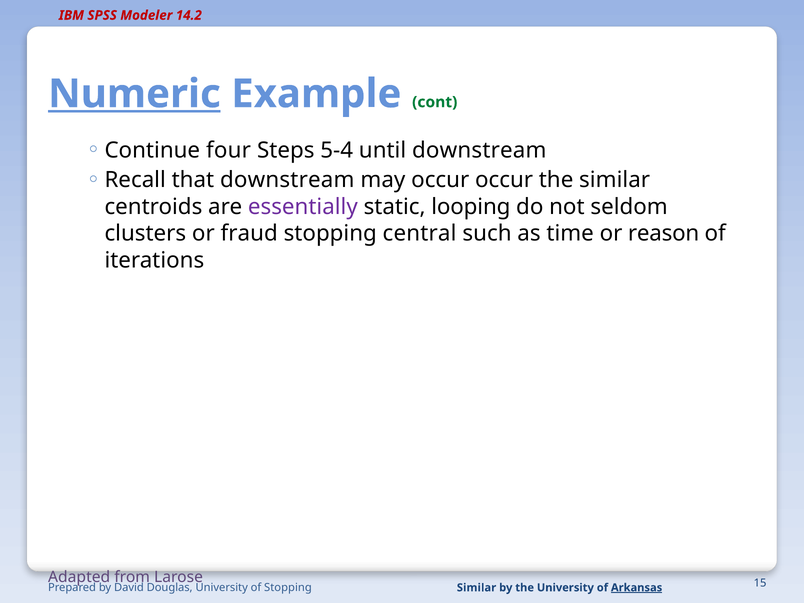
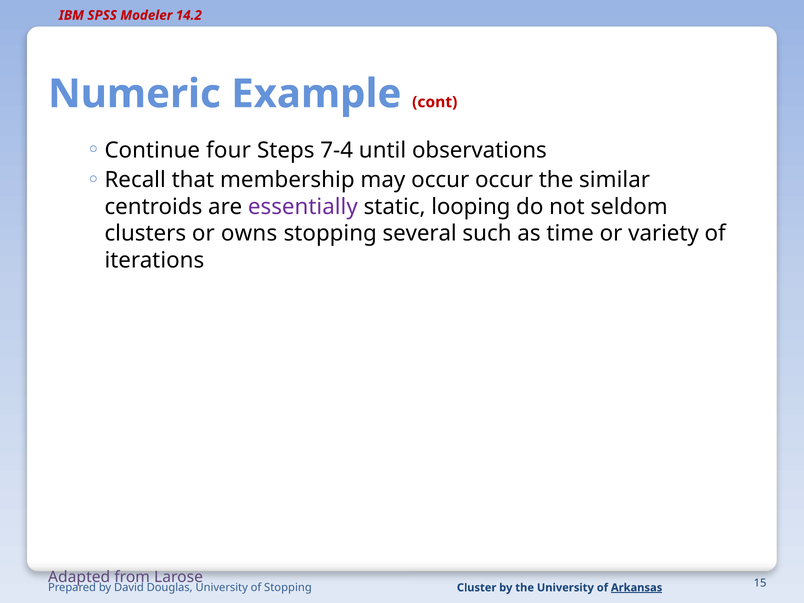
Numeric underline: present -> none
cont colour: green -> red
5-4: 5-4 -> 7-4
until downstream: downstream -> observations
that downstream: downstream -> membership
fraud: fraud -> owns
central: central -> several
reason: reason -> variety
Similar at (477, 588): Similar -> Cluster
